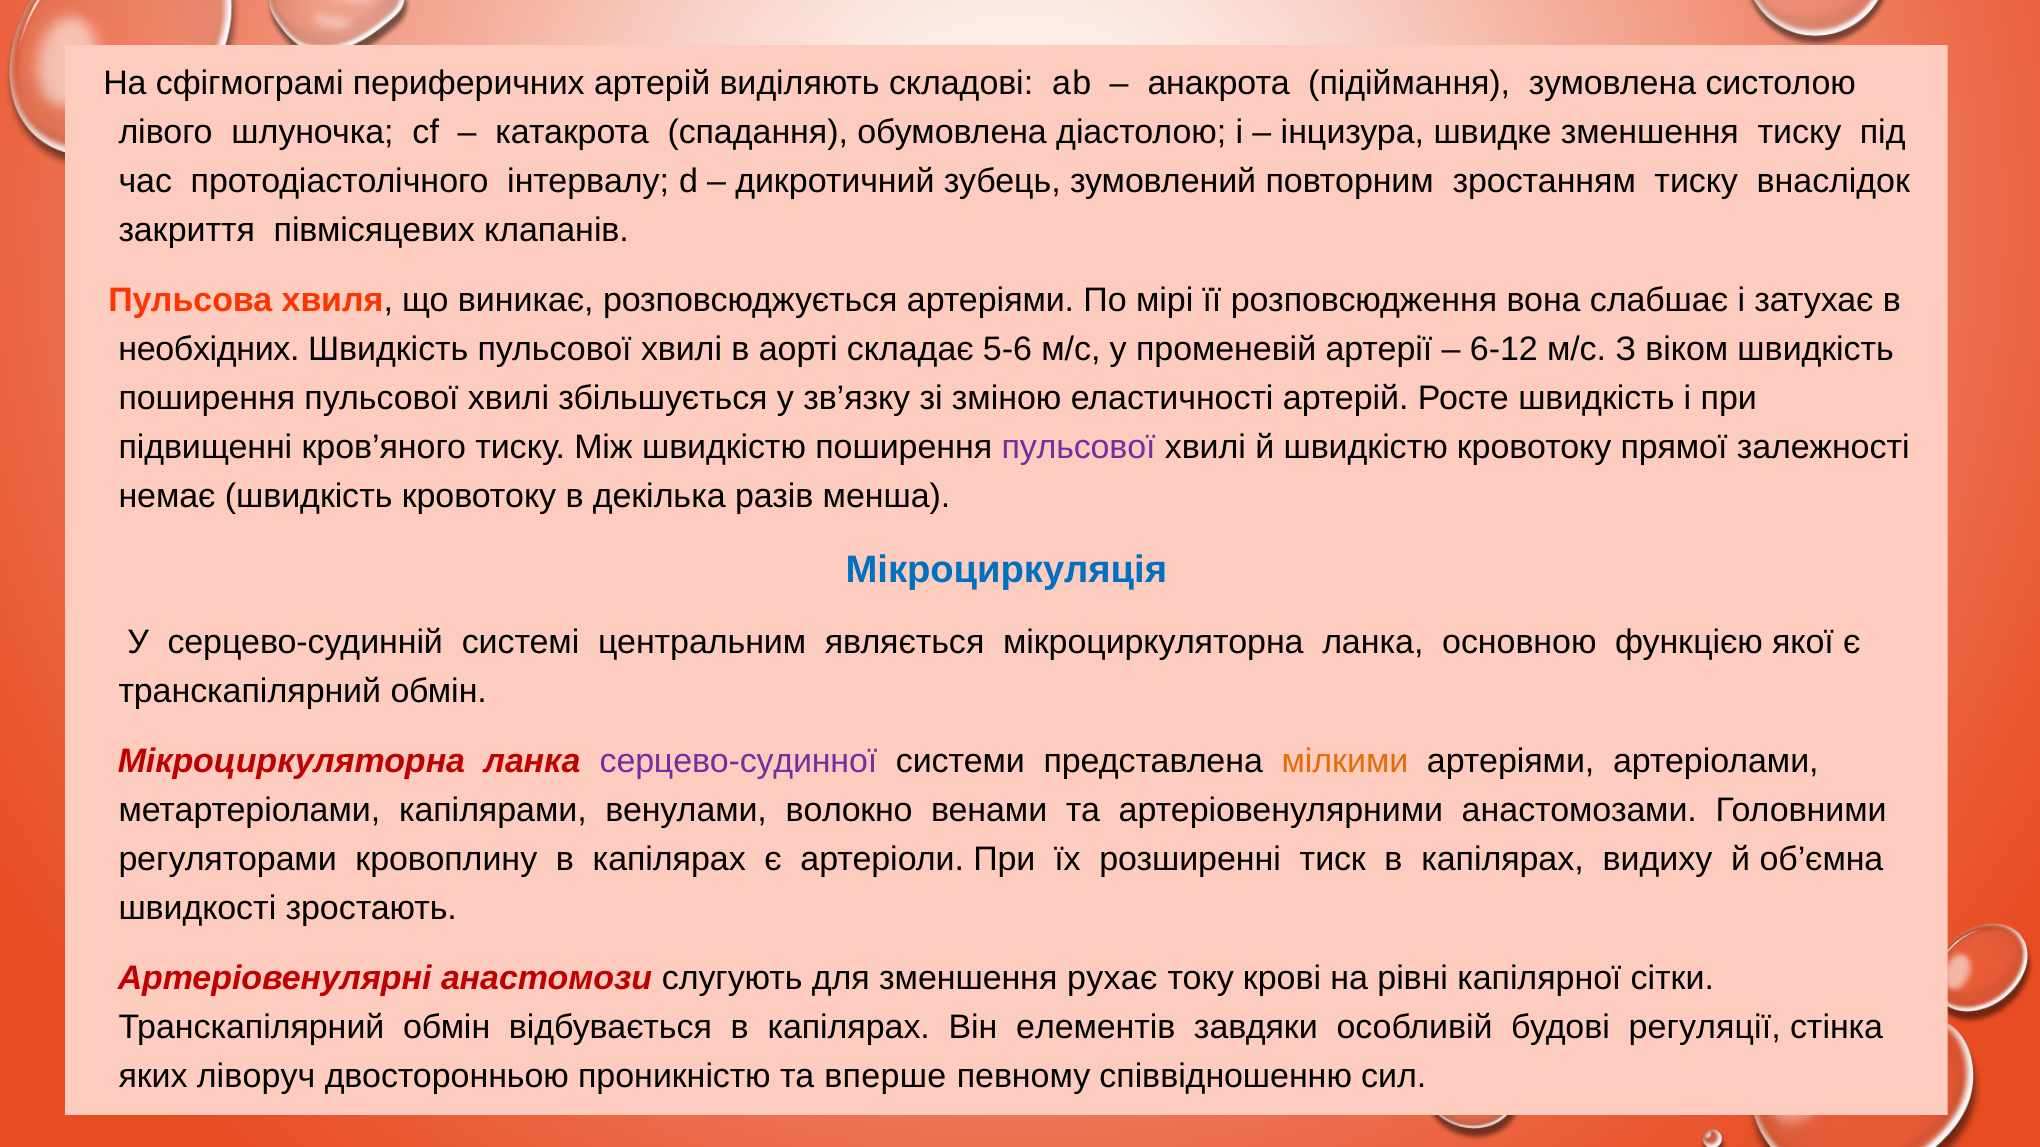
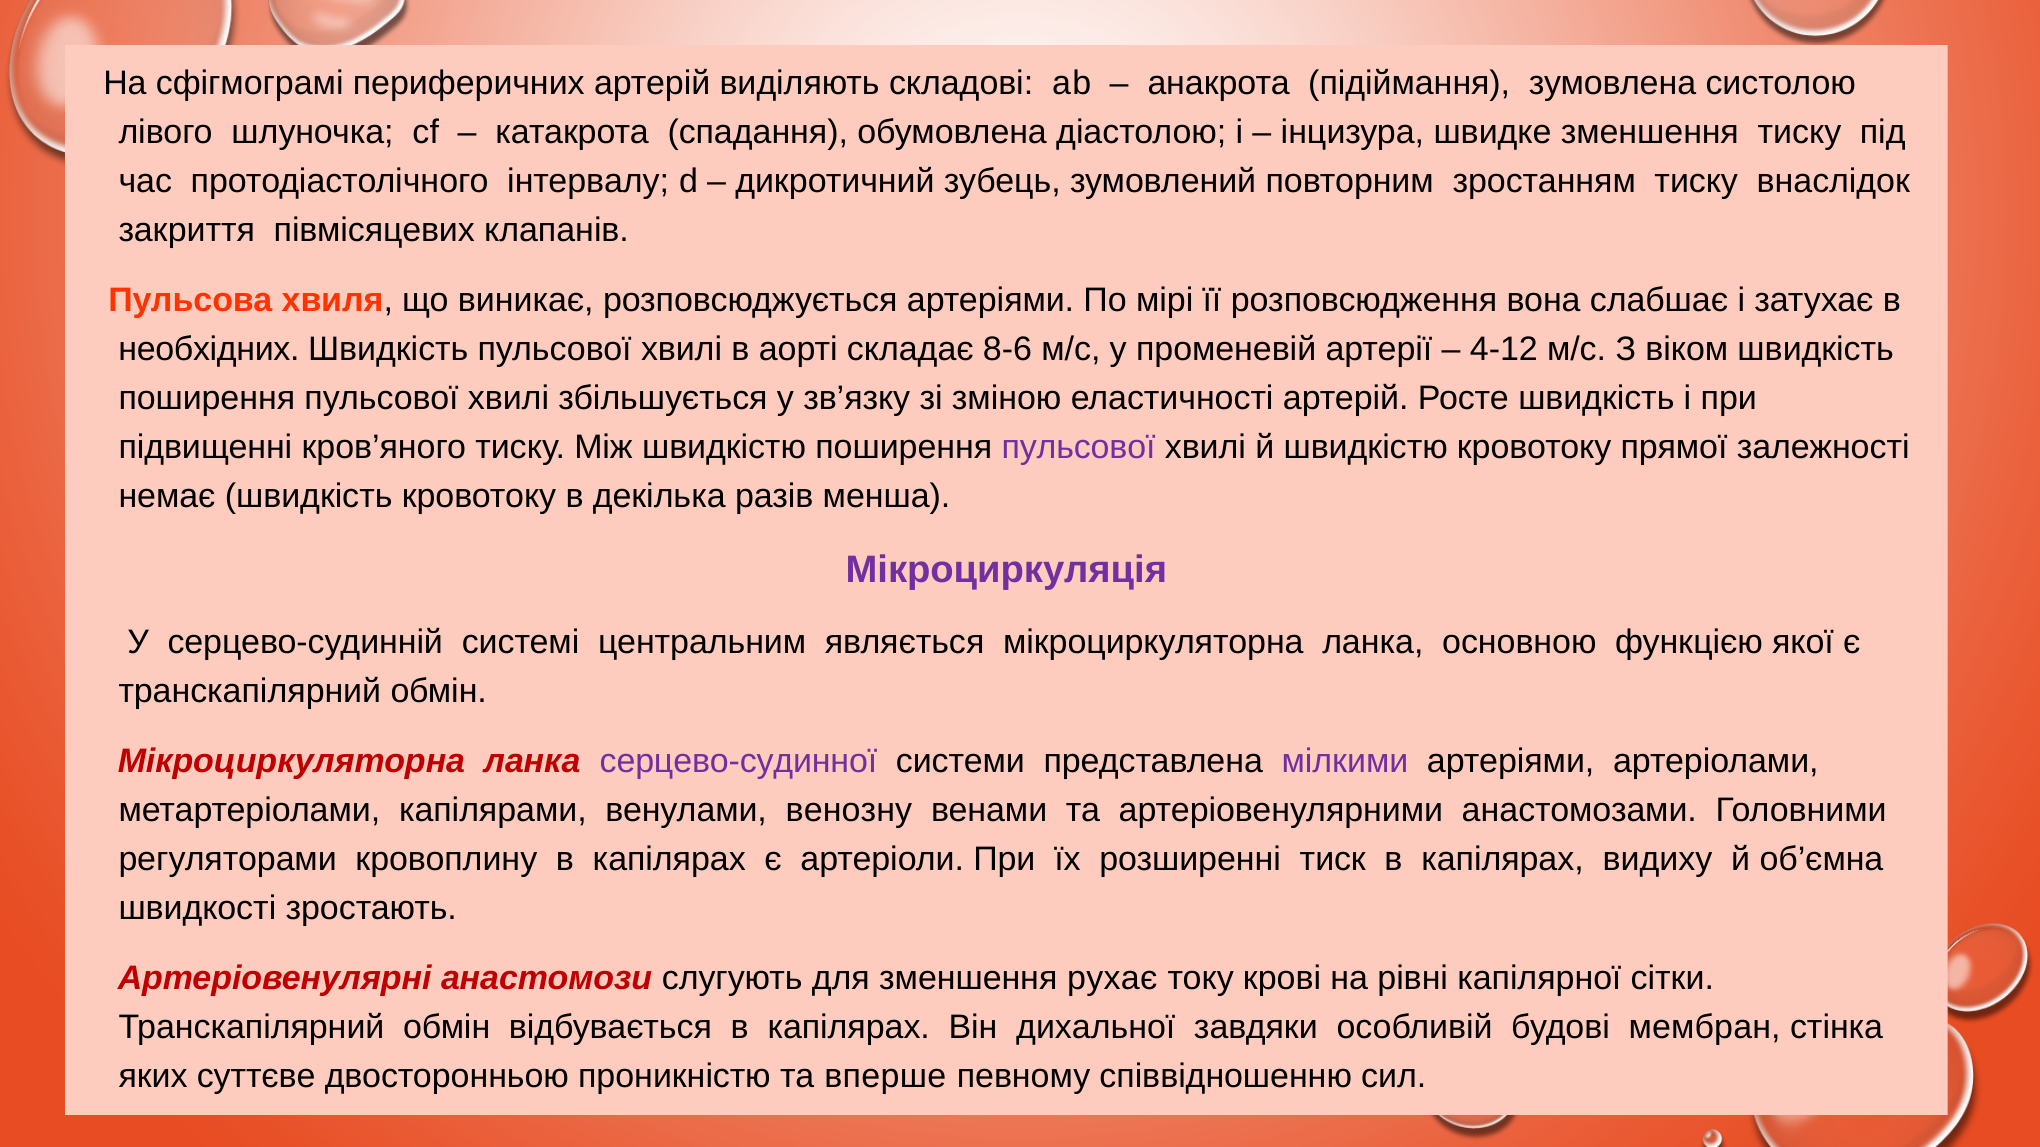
5-6: 5-6 -> 8-6
6-12: 6-12 -> 4-12
Мікроциркуляція colour: blue -> purple
мілкими colour: orange -> purple
волокно: волокно -> венозну
елементів: елементів -> дихальної
регуляції: регуляції -> мембран
ліворуч: ліворуч -> суттєве
